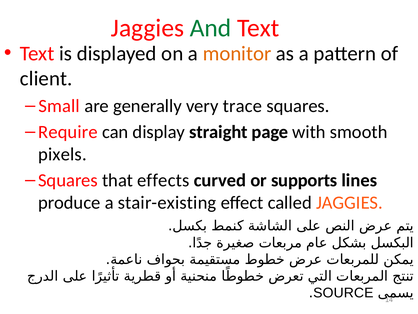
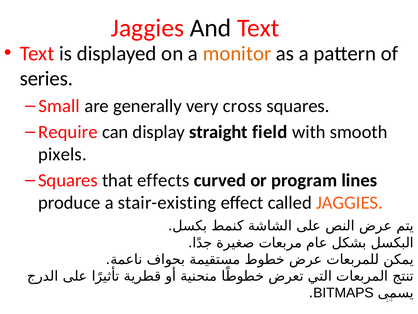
And colour: green -> black
client: client -> series
trace: trace -> cross
page: page -> field
supports: supports -> program
SOURCE: SOURCE -> BITMAPS
